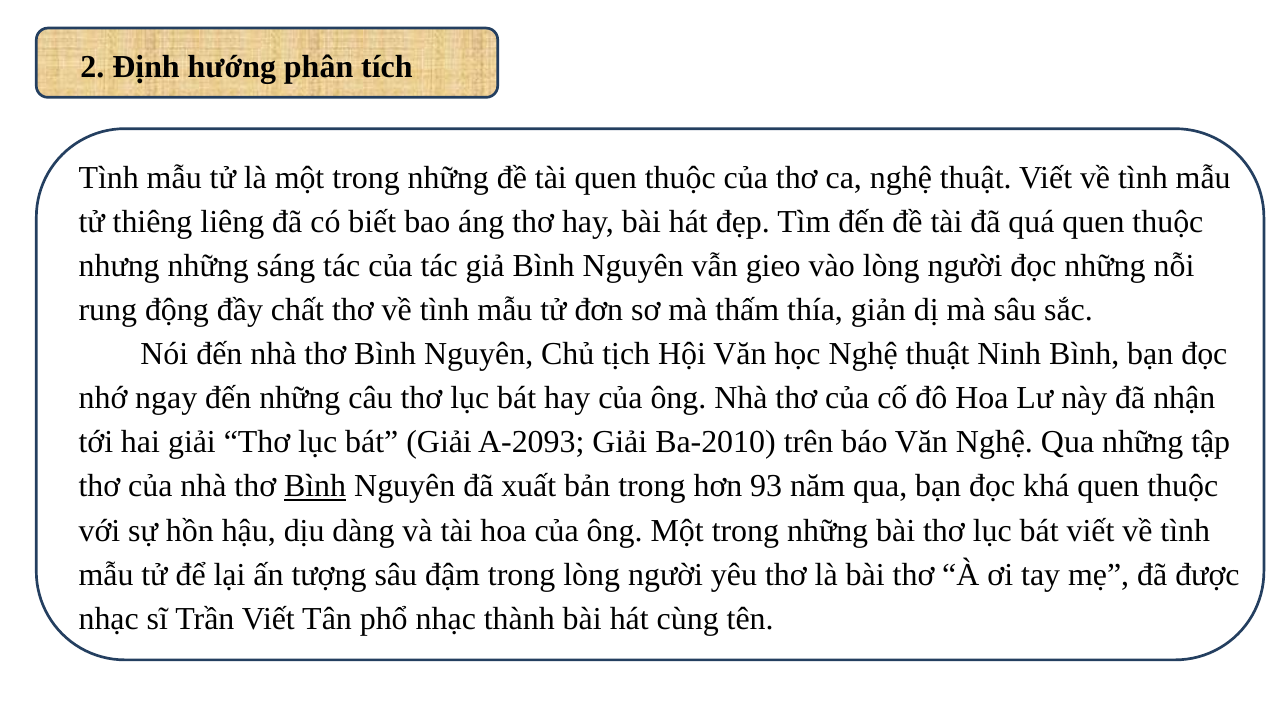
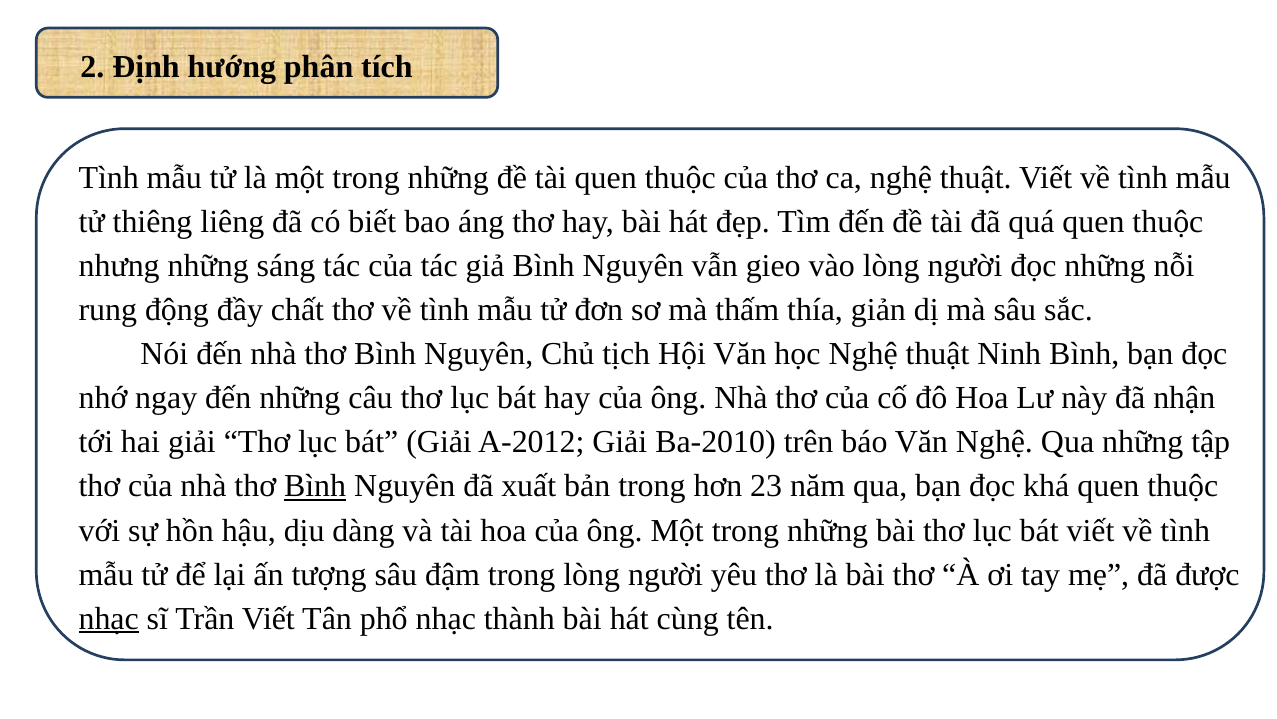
A-2093: A-2093 -> A-2012
93: 93 -> 23
nhạc at (109, 618) underline: none -> present
